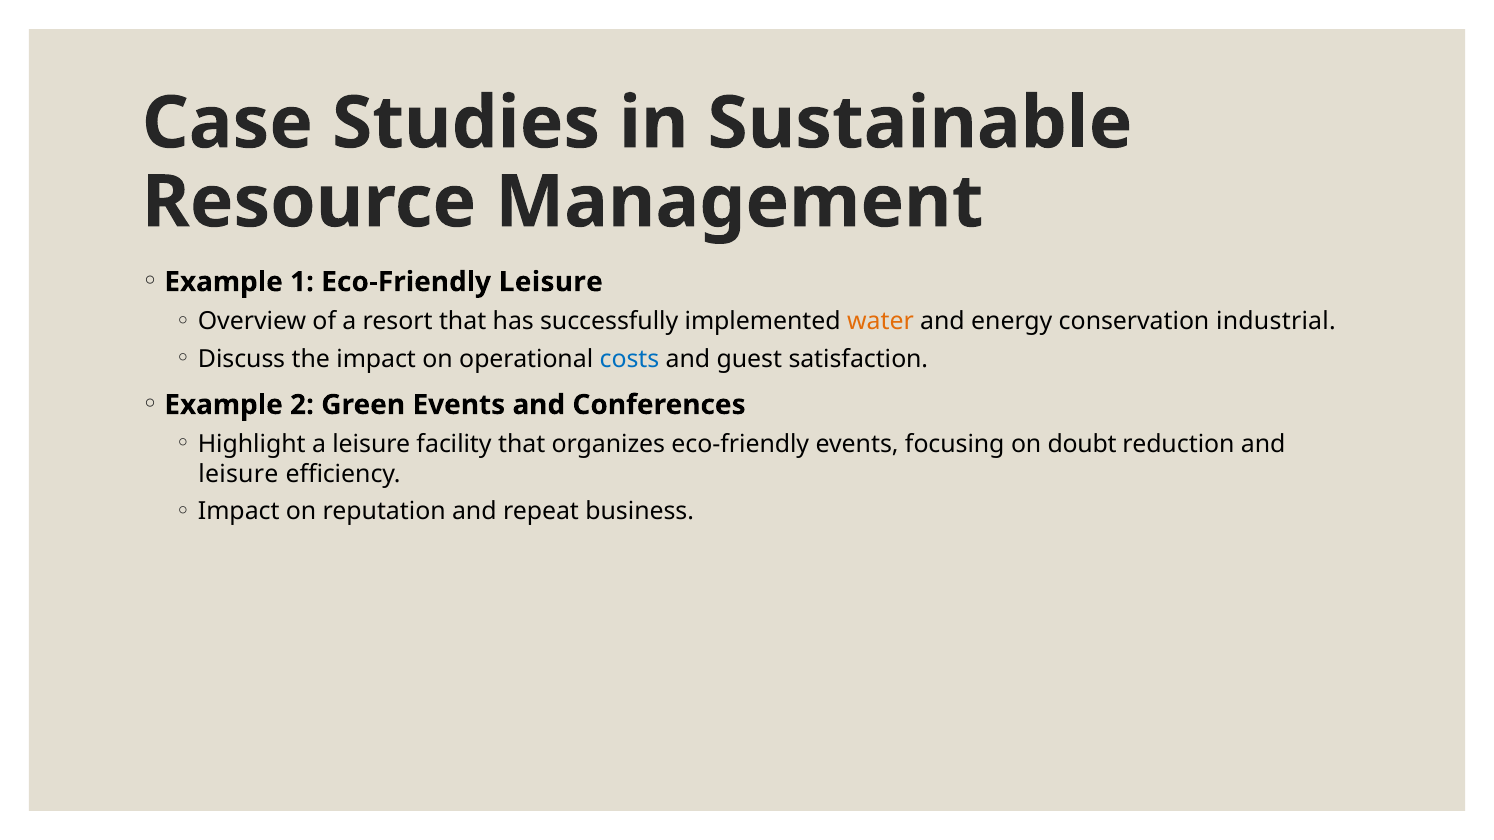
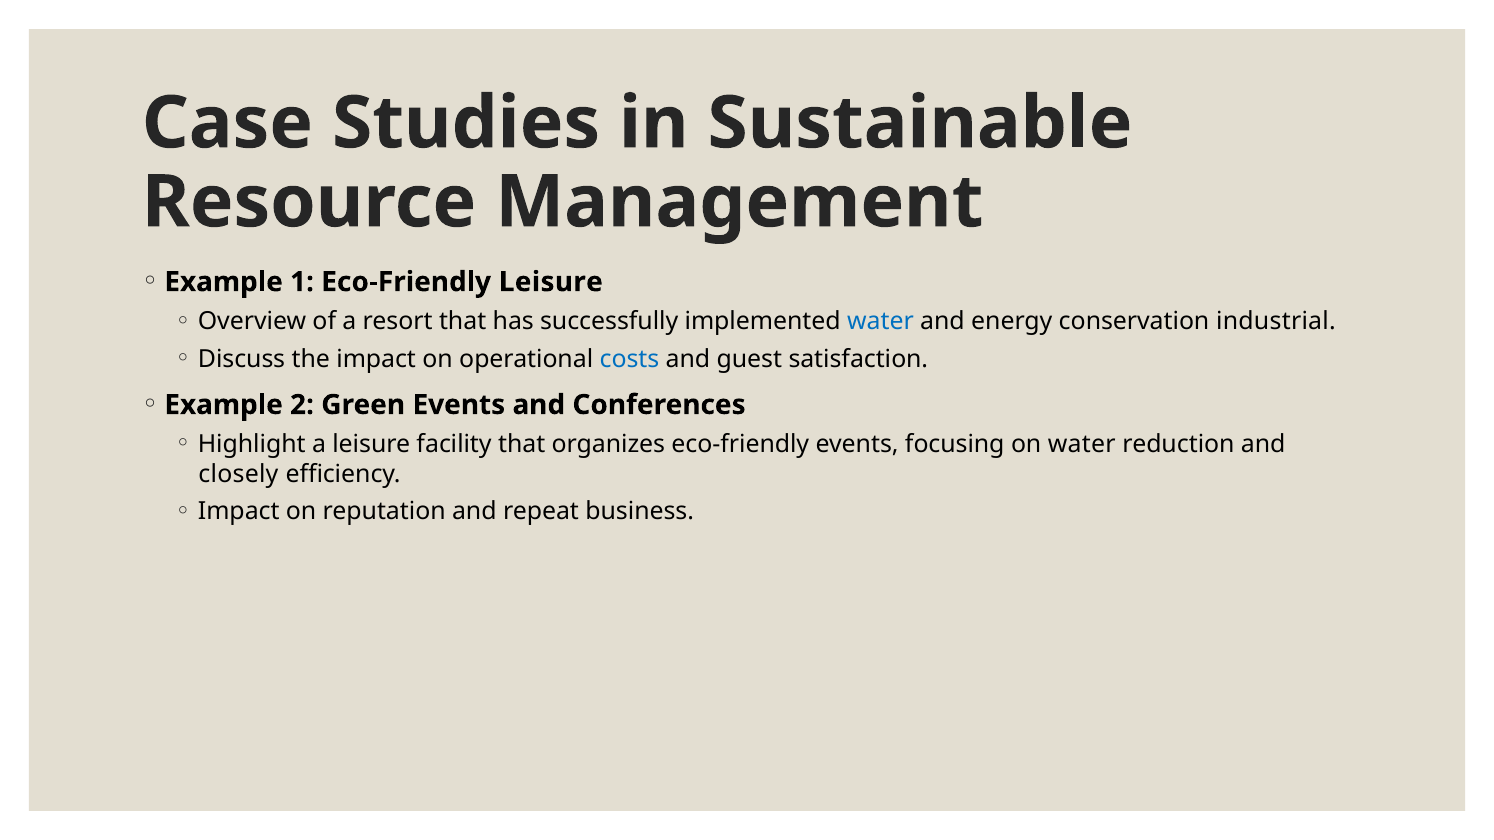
water at (880, 321) colour: orange -> blue
on doubt: doubt -> water
leisure at (238, 474): leisure -> closely
